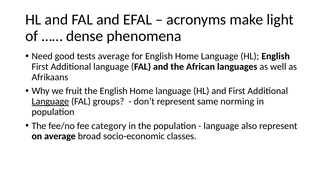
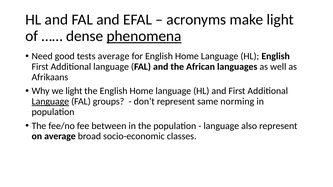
phenomena underline: none -> present
we fruit: fruit -> light
category: category -> between
